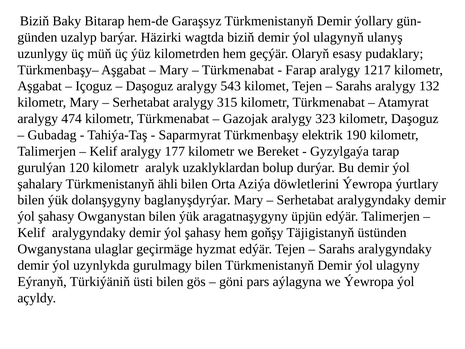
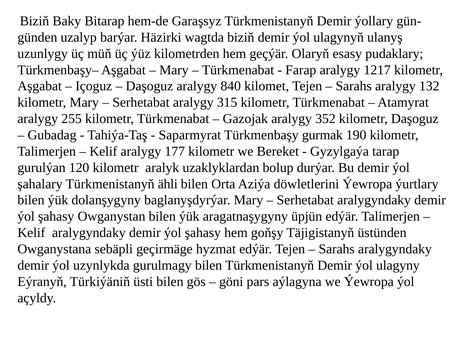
543: 543 -> 840
474: 474 -> 255
323: 323 -> 352
elektrik: elektrik -> gurmak
ulaglar: ulaglar -> sebäpli
